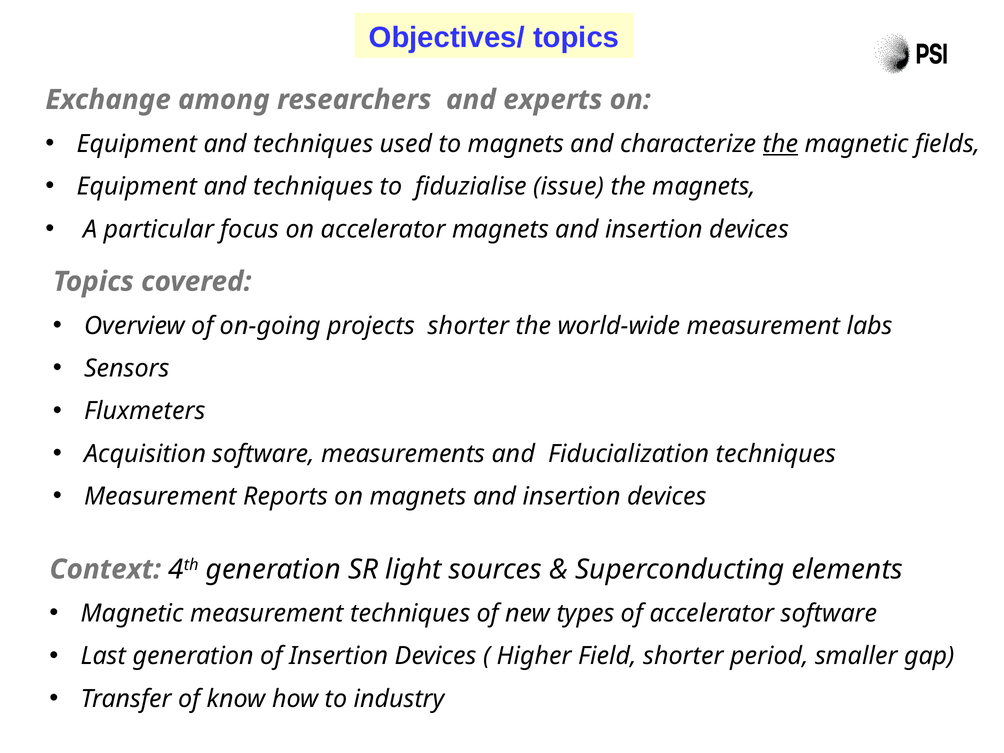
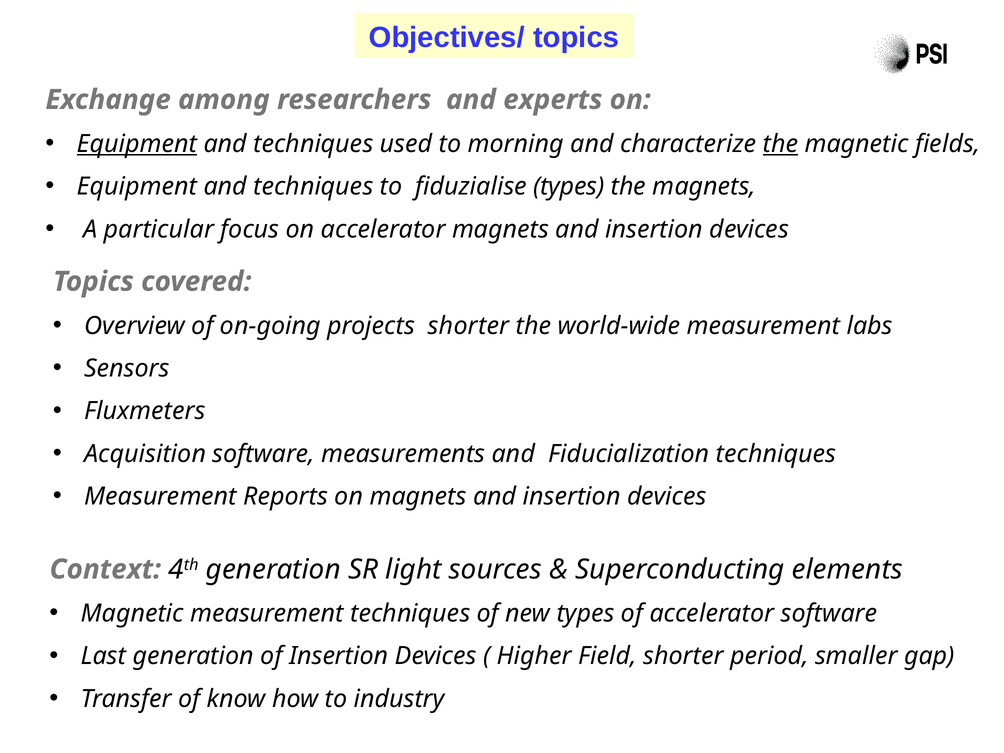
Equipment at (137, 144) underline: none -> present
to magnets: magnets -> morning
fiduzialise issue: issue -> types
